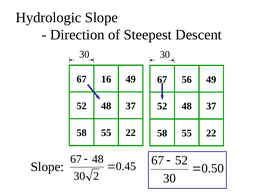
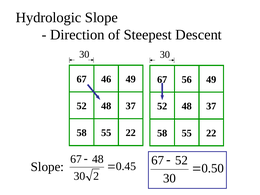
16: 16 -> 46
